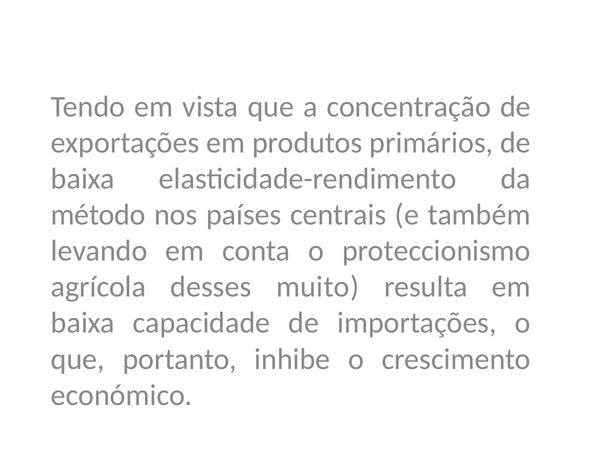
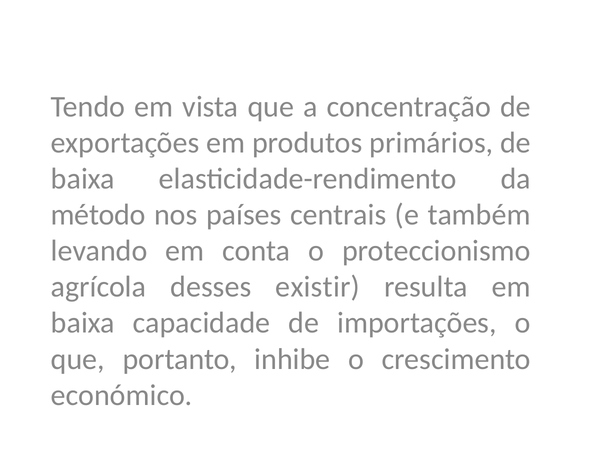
muito: muito -> existir
